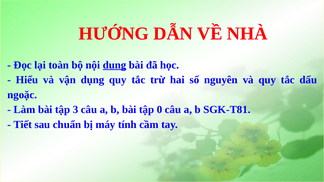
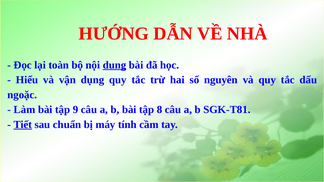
3: 3 -> 9
0: 0 -> 8
Tiết underline: none -> present
